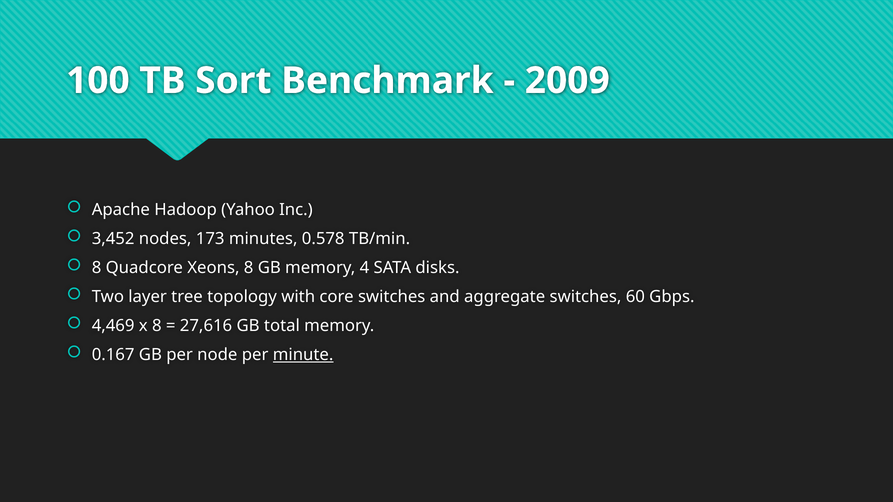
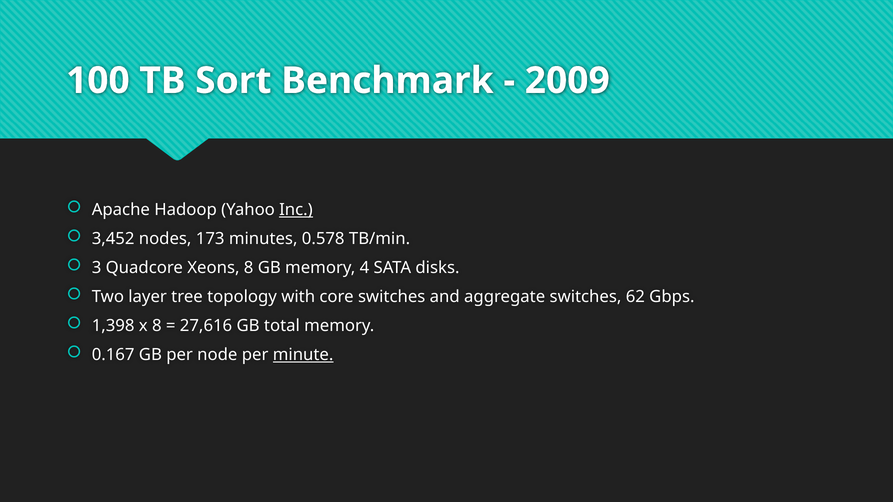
Inc underline: none -> present
8 at (97, 268): 8 -> 3
60: 60 -> 62
4,469: 4,469 -> 1,398
